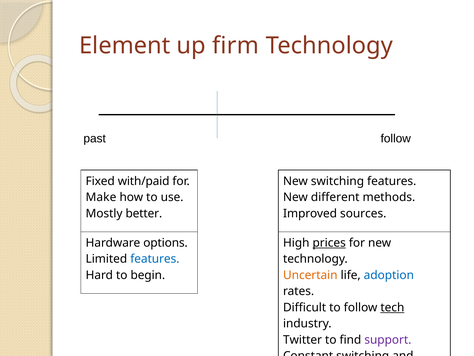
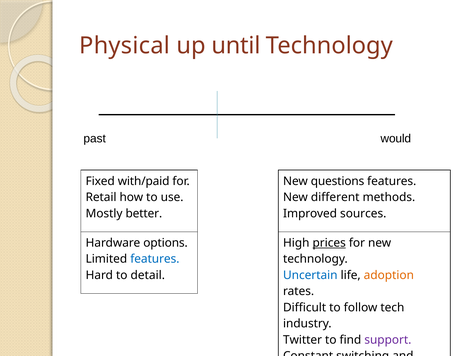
Element: Element -> Physical
firm: firm -> until
follow at (396, 138): follow -> would
New switching: switching -> questions
Make: Make -> Retail
begin: begin -> detail
Uncertain colour: orange -> blue
adoption colour: blue -> orange
tech underline: present -> none
